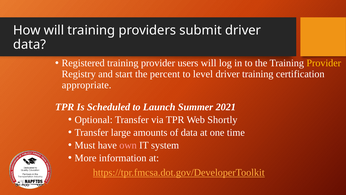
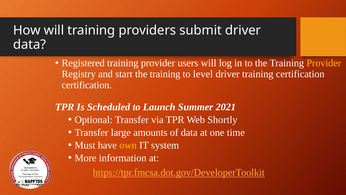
start the percent: percent -> training
appropriate at (87, 85): appropriate -> certification
own colour: pink -> yellow
